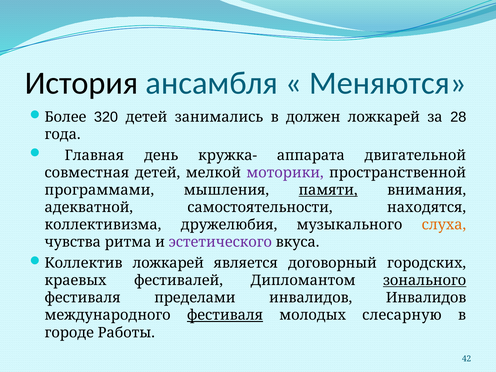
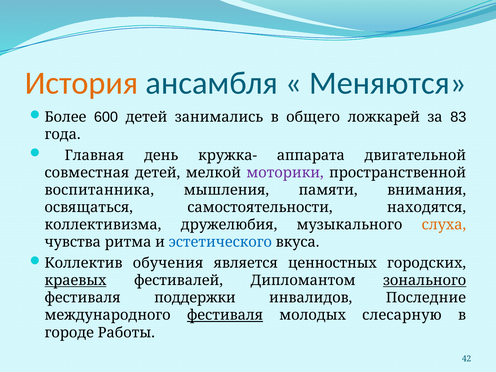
История colour: black -> orange
320: 320 -> 600
должен: должен -> общего
28: 28 -> 83
программами: программами -> воспитанника
памяти underline: present -> none
адекватной: адекватной -> освящаться
эстетического colour: purple -> blue
Коллектив ложкарей: ложкарей -> обучения
договорный: договорный -> ценностных
краевых underline: none -> present
пределами: пределами -> поддержки
инвалидов Инвалидов: Инвалидов -> Последние
